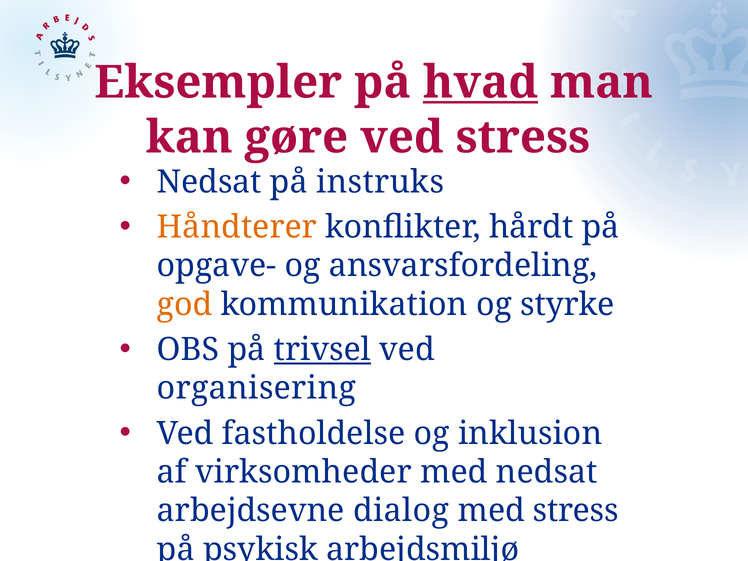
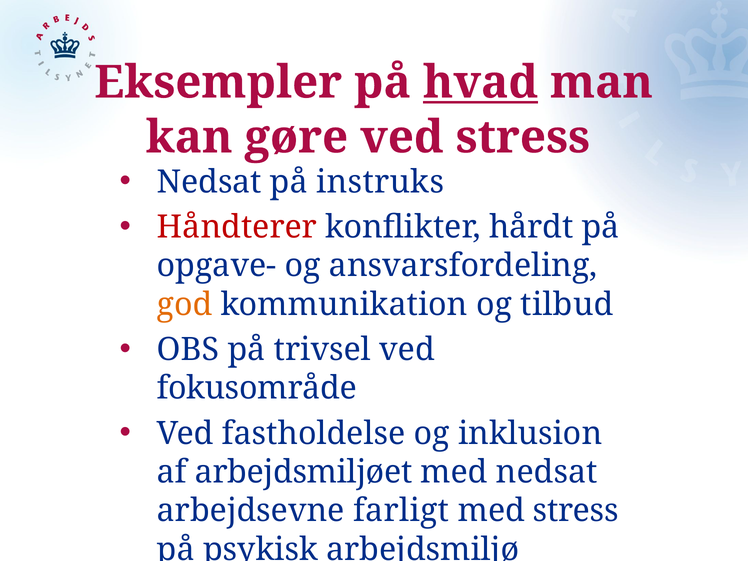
Håndterer colour: orange -> red
styrke: styrke -> tilbud
trivsel underline: present -> none
organisering: organisering -> fokusområde
virksomheder: virksomheder -> arbejdsmiljøet
dialog: dialog -> farligt
